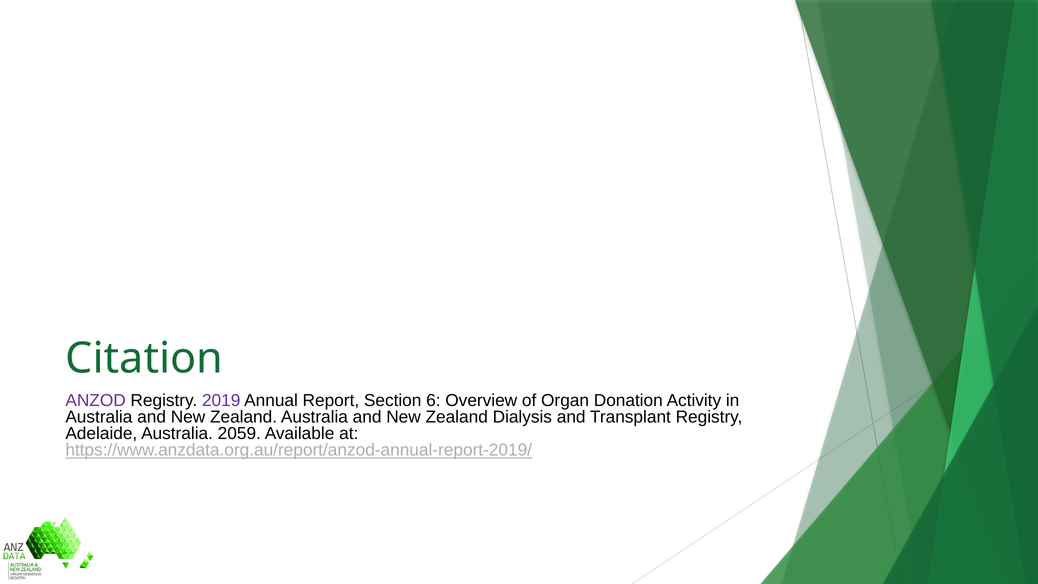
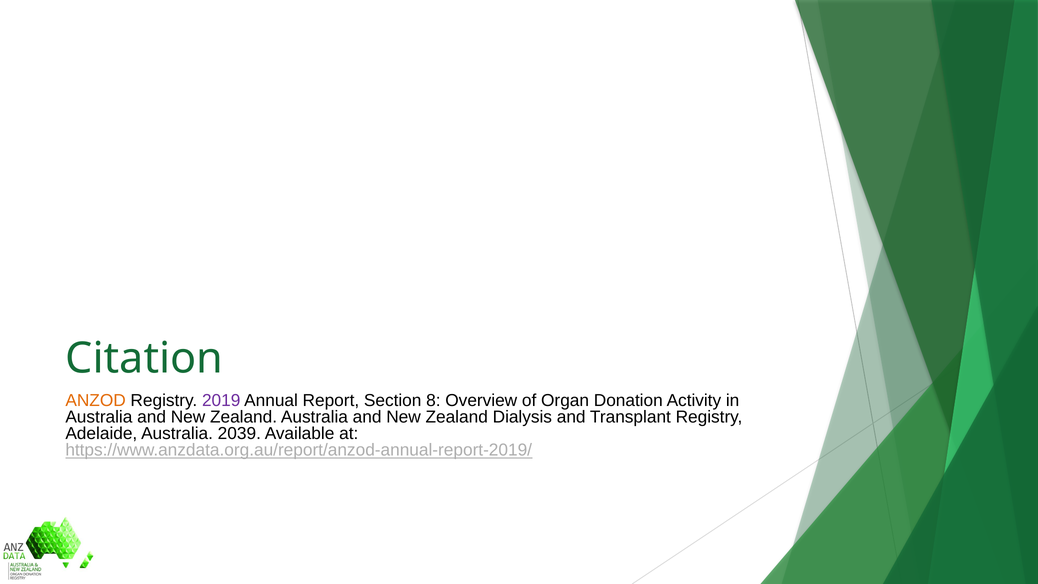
ANZOD colour: purple -> orange
6: 6 -> 8
2059: 2059 -> 2039
